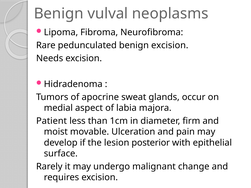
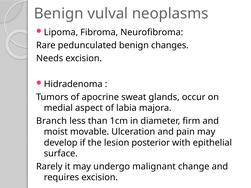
benign excision: excision -> changes
Patient: Patient -> Branch
